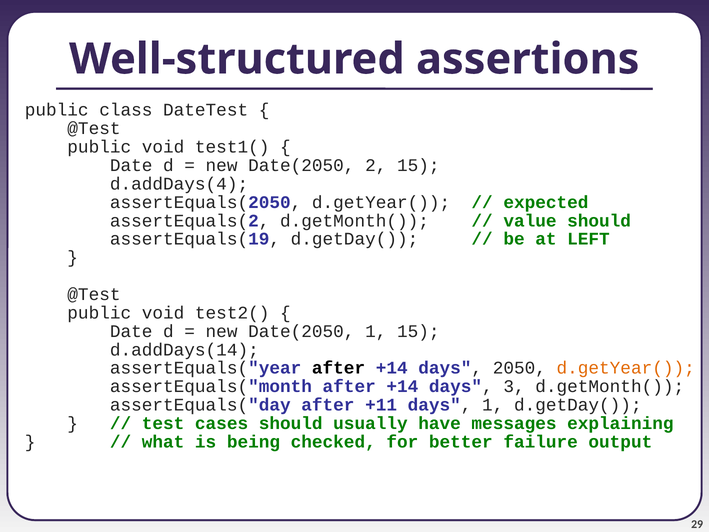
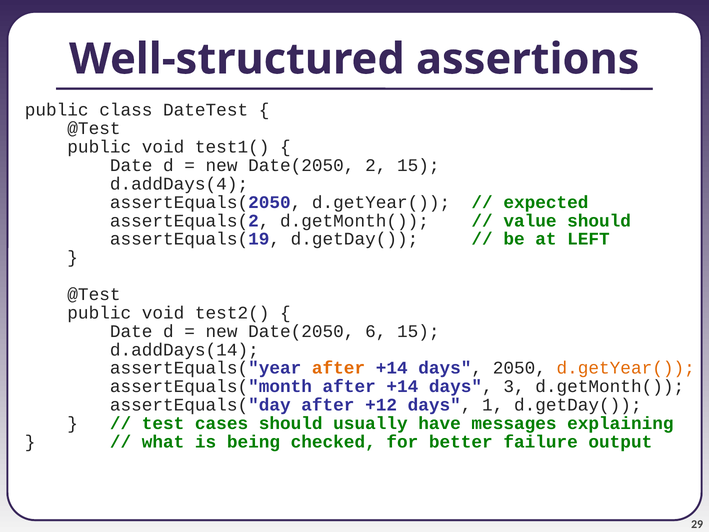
Date(2050 1: 1 -> 6
after at (339, 368) colour: black -> orange
+11: +11 -> +12
